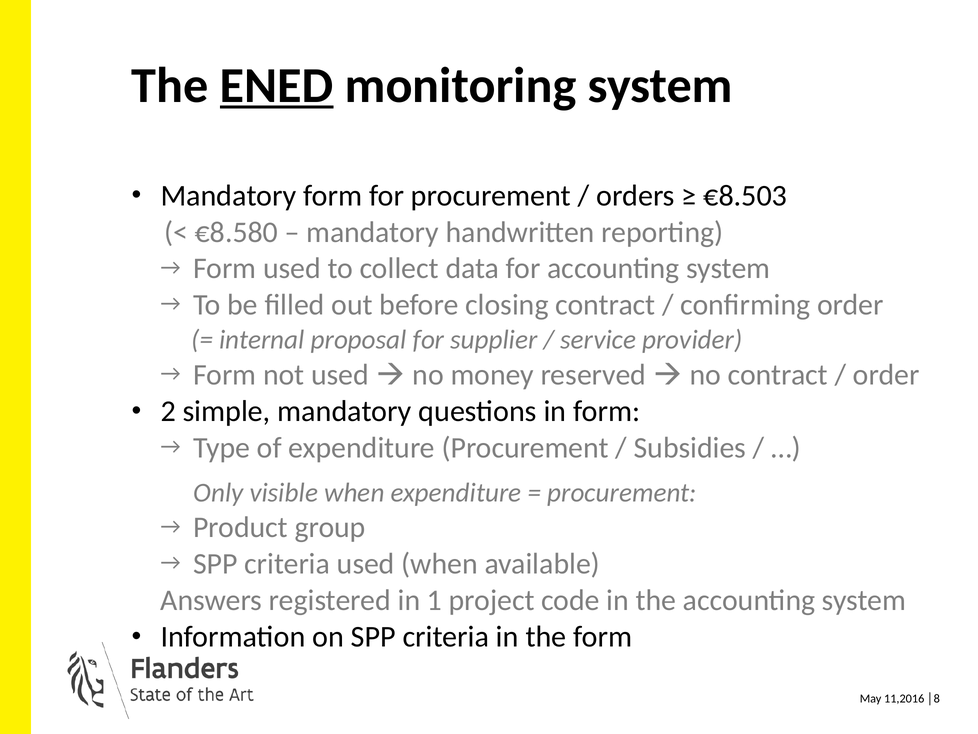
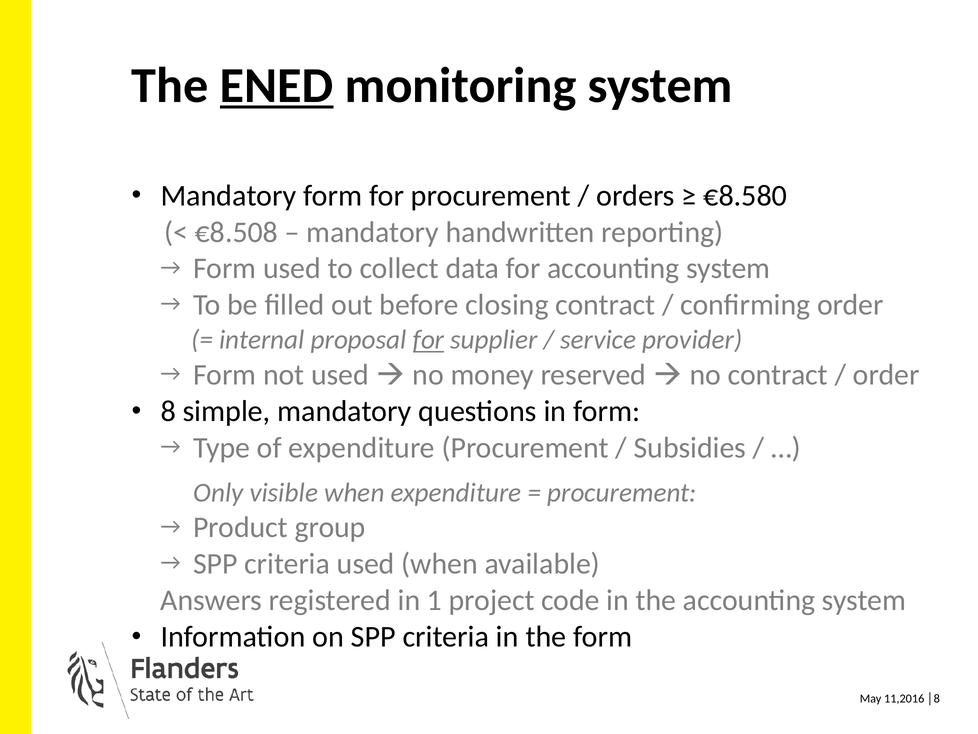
€8.503: €8.503 -> €8.580
€8.580: €8.580 -> €8.508
for at (429, 340) underline: none -> present
2 at (168, 411): 2 -> 8
